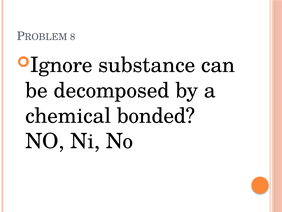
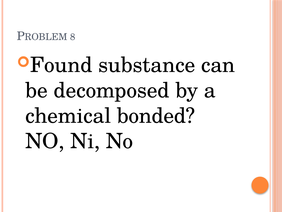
Ignore: Ignore -> Found
